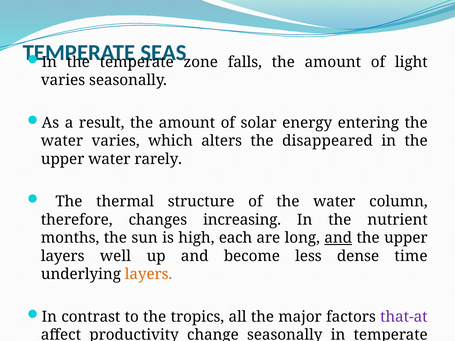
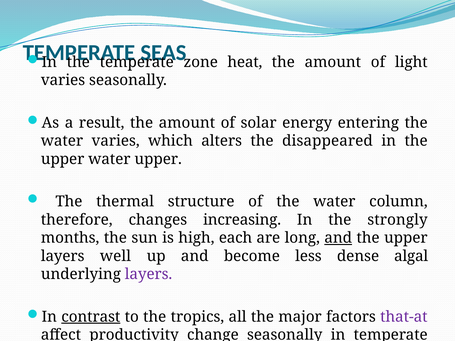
falls: falls -> heat
water rarely: rarely -> upper
nutrient: nutrient -> strongly
time: time -> algal
layers at (149, 274) colour: orange -> purple
contrast underline: none -> present
